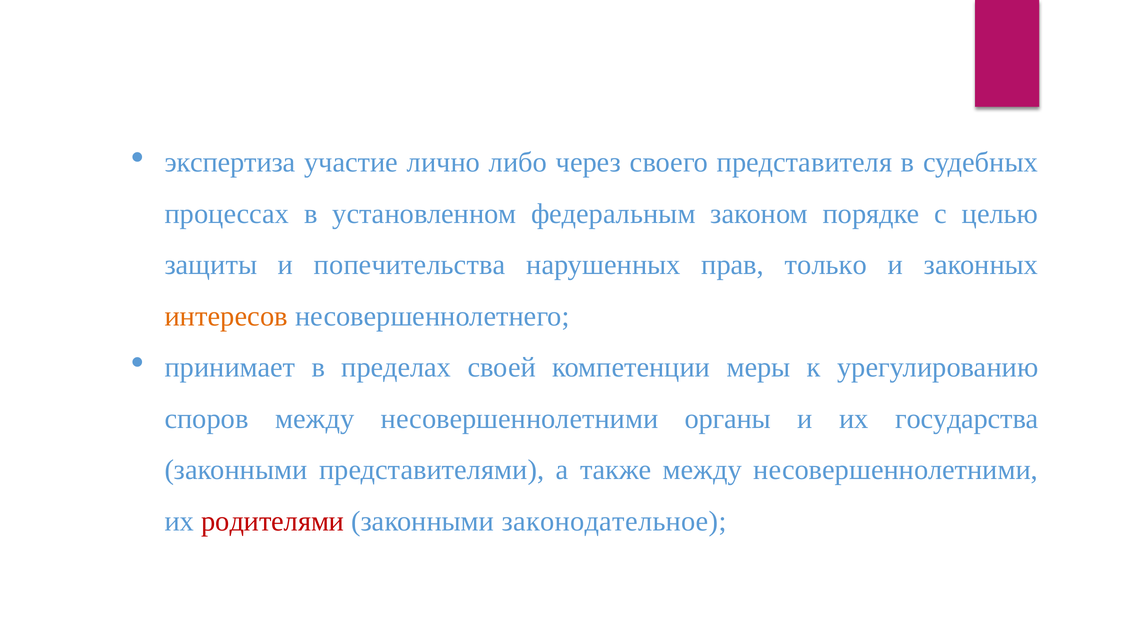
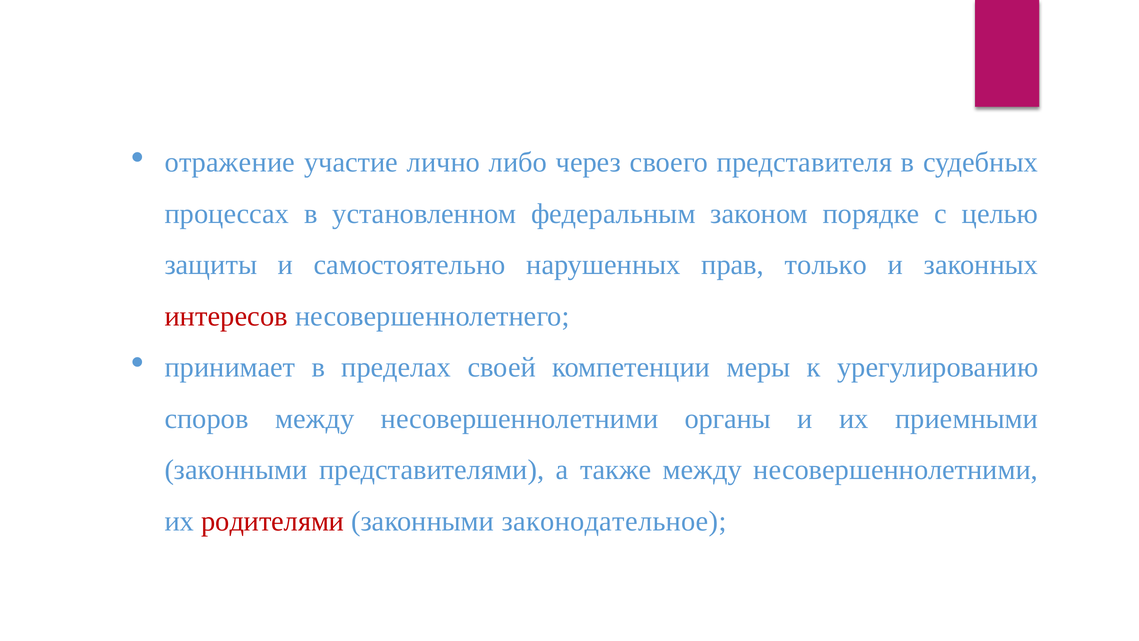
экспертиза: экспертиза -> отражение
попечительства: попечительства -> самостоятельно
интересов colour: orange -> red
государства: государства -> приемными
